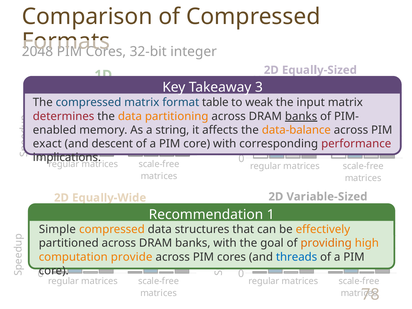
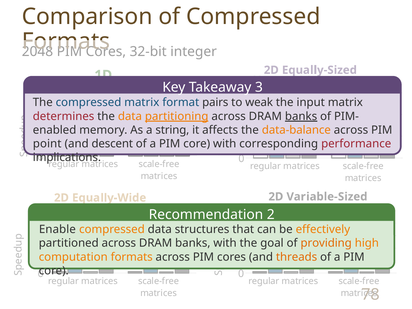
table: table -> pairs
partitioning underline: none -> present
exact: exact -> point
1 at (271, 215): 1 -> 2
Simple: Simple -> Enable
computation provide: provide -> formats
threads colour: blue -> orange
